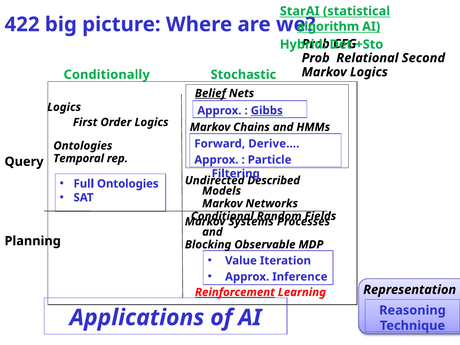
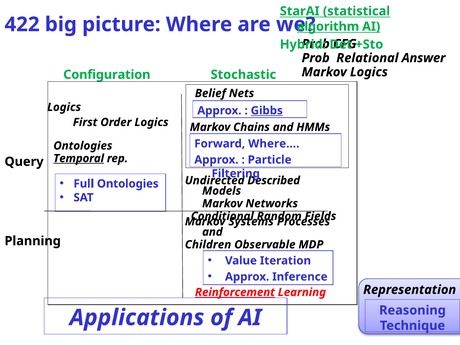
Second: Second -> Answer
Conditionally: Conditionally -> Configuration
Belief underline: present -> none
Derive…: Derive… -> Where…
Temporal underline: none -> present
Blocking: Blocking -> Children
